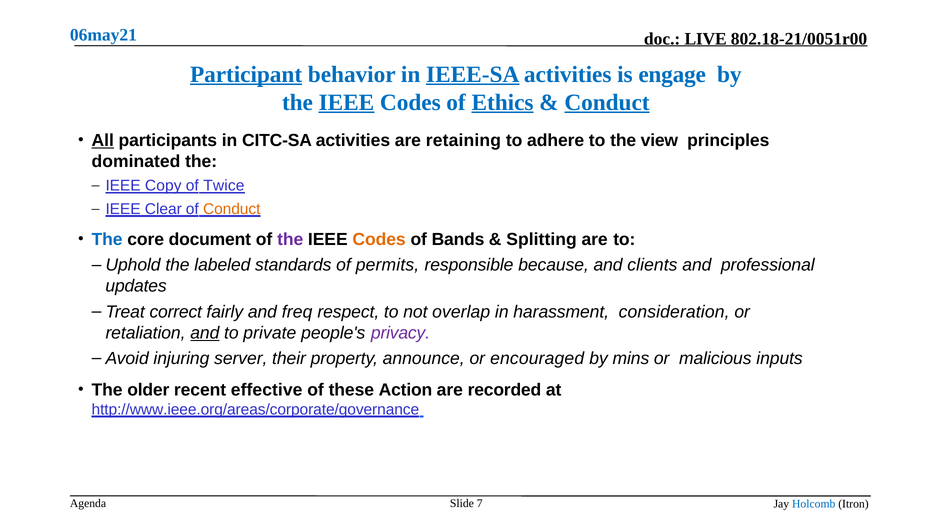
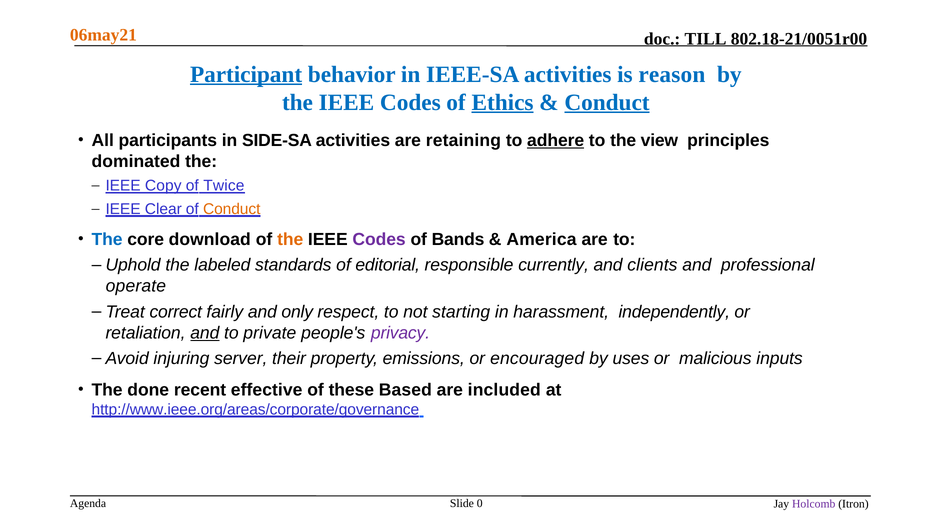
06may21 colour: blue -> orange
LIVE: LIVE -> TILL
IEEE-SA underline: present -> none
engage: engage -> reason
IEEE at (346, 102) underline: present -> none
All underline: present -> none
CITC-SA: CITC-SA -> SIDE-SA
adhere underline: none -> present
document: document -> download
the at (290, 239) colour: purple -> orange
Codes at (379, 239) colour: orange -> purple
Splitting: Splitting -> America
permits: permits -> editorial
because: because -> currently
updates: updates -> operate
freq: freq -> only
overlap: overlap -> starting
consideration: consideration -> independently
announce: announce -> emissions
mins: mins -> uses
older: older -> done
Action: Action -> Based
recorded: recorded -> included
7: 7 -> 0
Holcomb colour: blue -> purple
